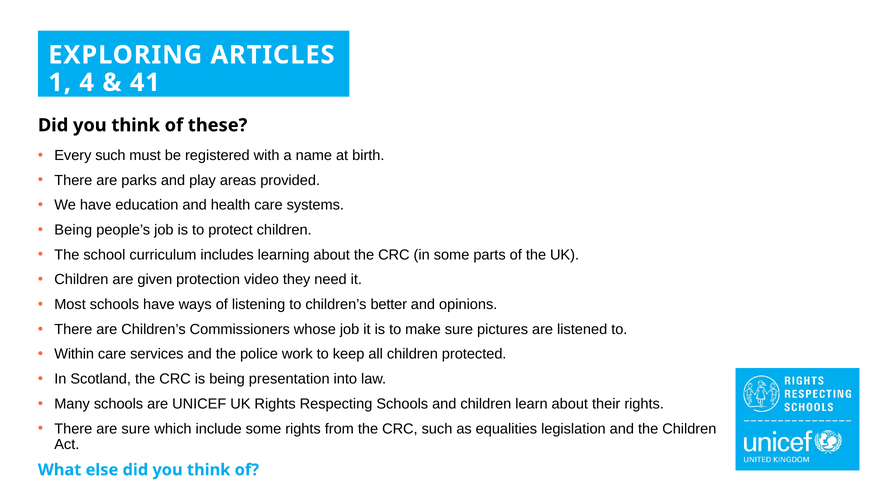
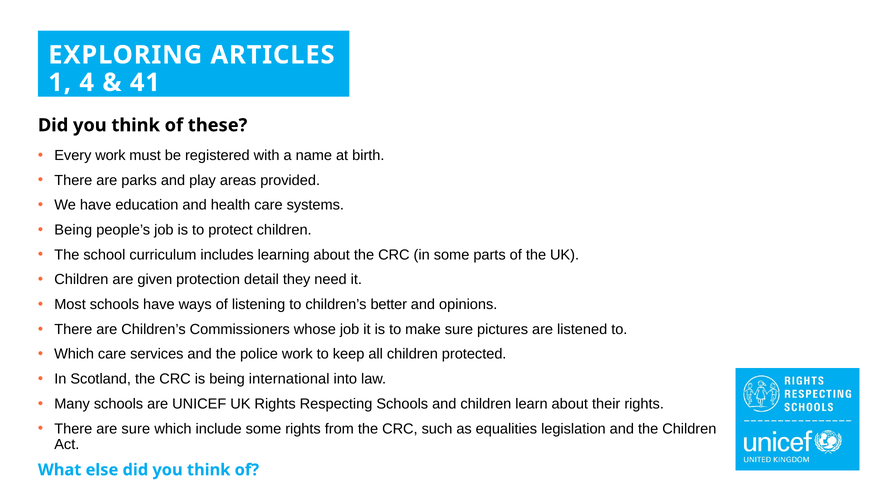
Every such: such -> work
video: video -> detail
Within at (74, 354): Within -> Which
presentation: presentation -> international
